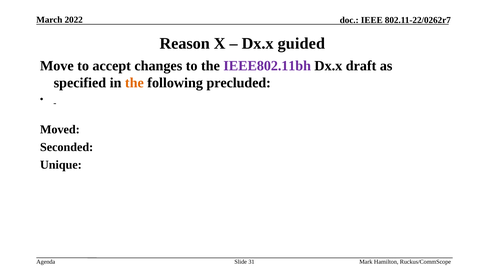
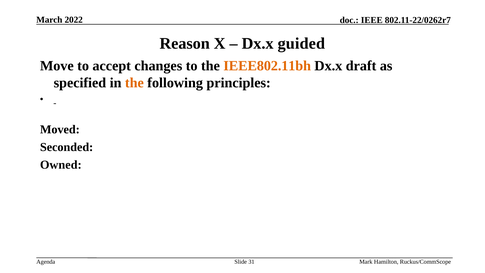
IEEE802.11bh colour: purple -> orange
precluded: precluded -> principles
Unique: Unique -> Owned
